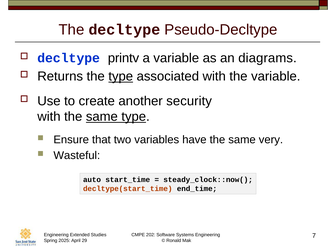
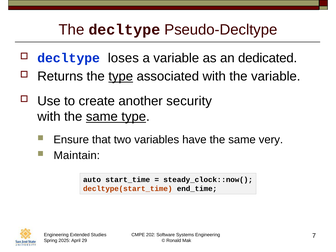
printv: printv -> loses
diagrams: diagrams -> dedicated
Wasteful: Wasteful -> Maintain
